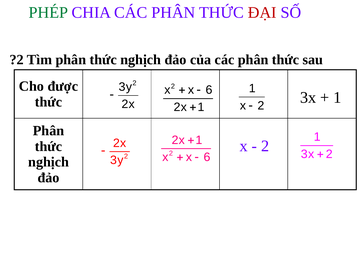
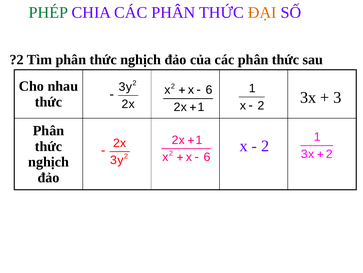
ĐẠI colour: red -> orange
được: được -> nhau
1 at (337, 97): 1 -> 3
